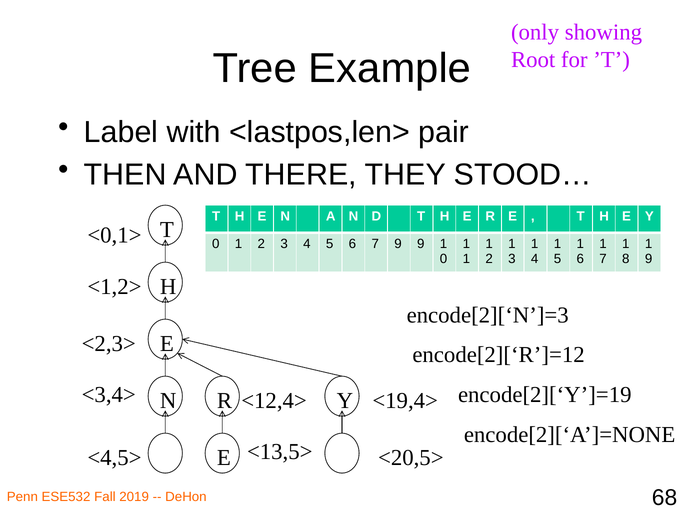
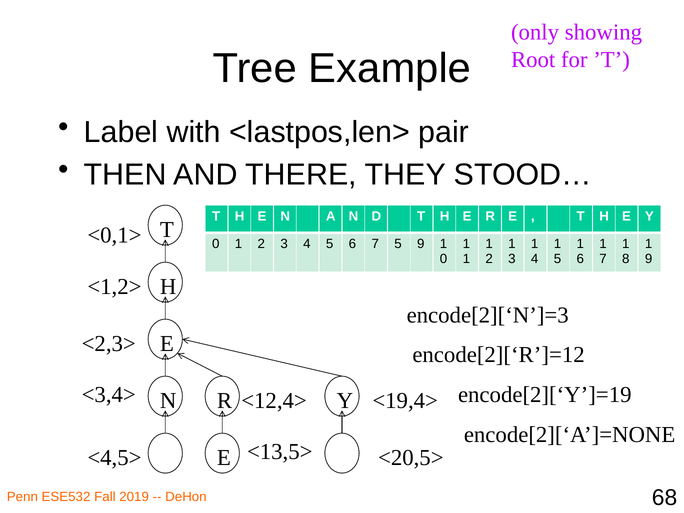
7 9: 9 -> 5
